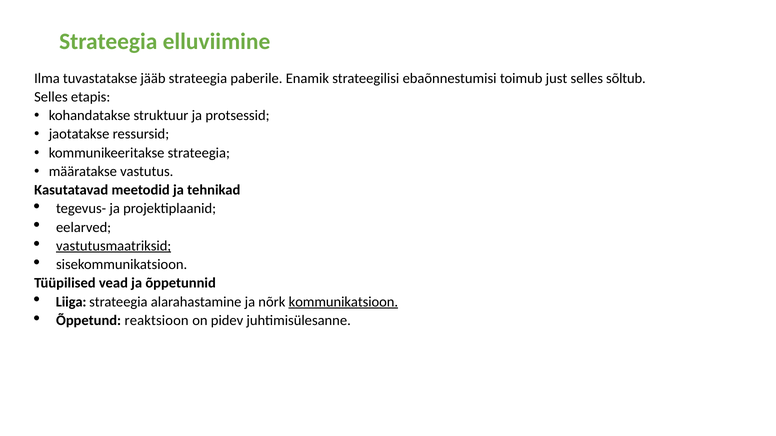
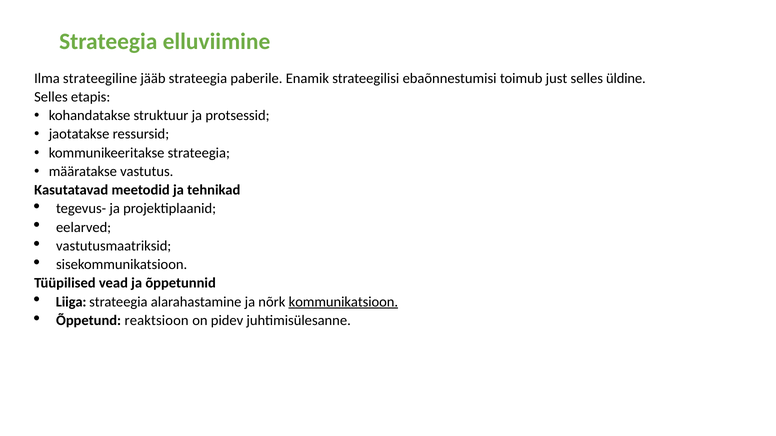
tuvastatakse: tuvastatakse -> strateegiline
sõltub: sõltub -> üldine
vastutusmaatriksid underline: present -> none
